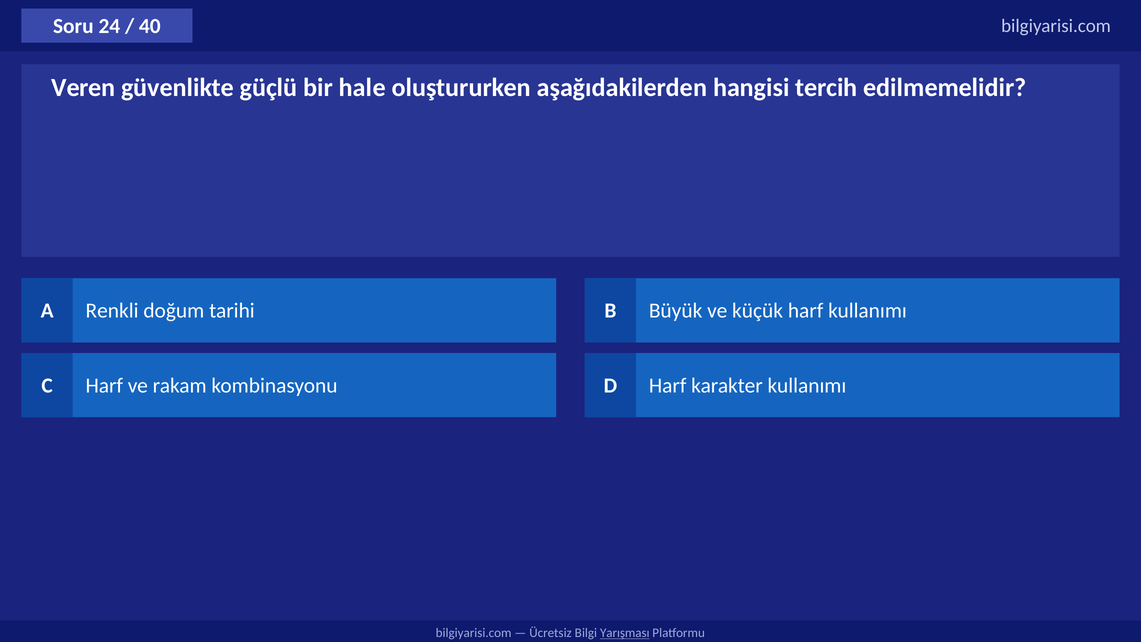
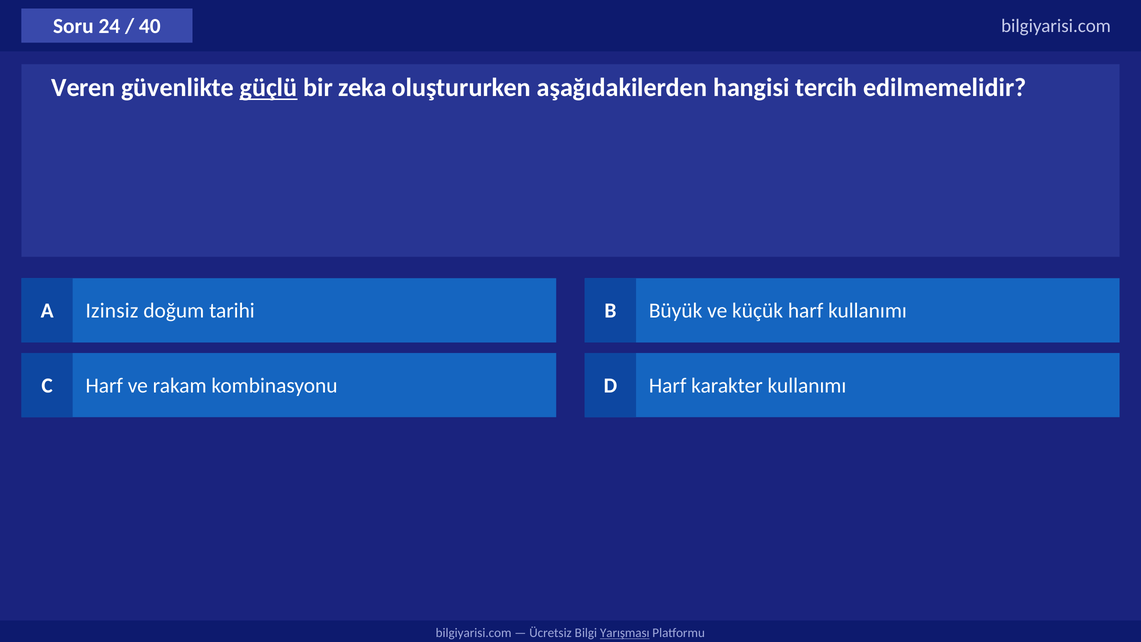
güçlü underline: none -> present
hale: hale -> zeka
Renkli: Renkli -> Izinsiz
